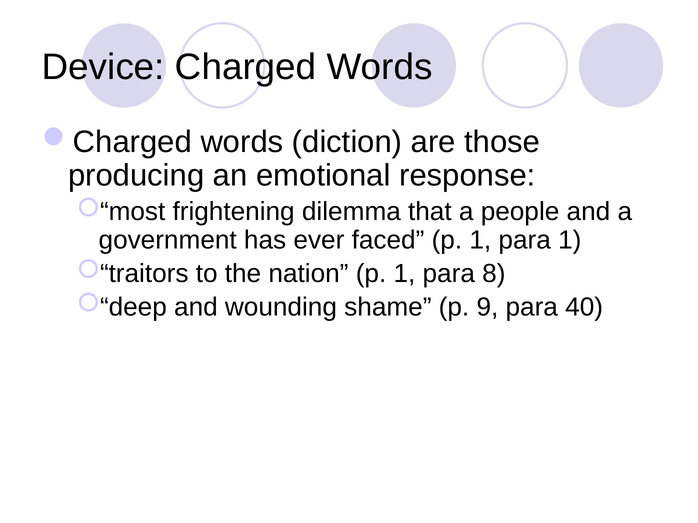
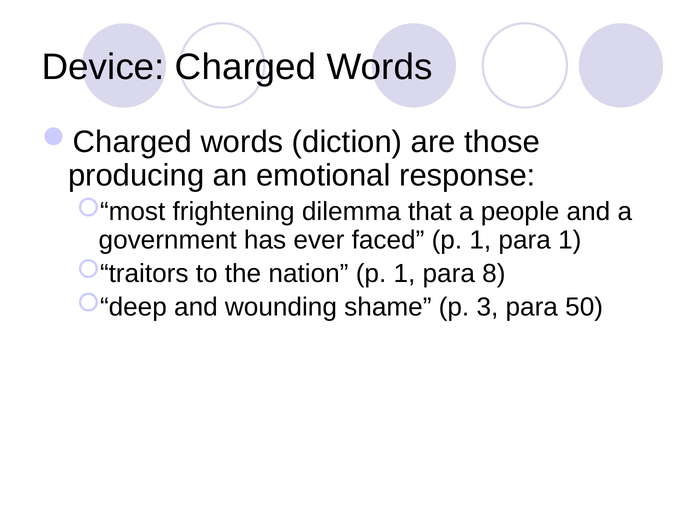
9: 9 -> 3
40: 40 -> 50
